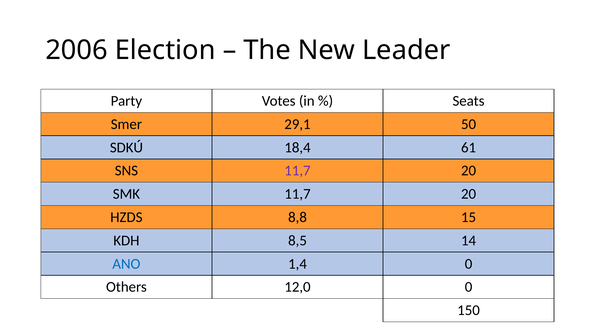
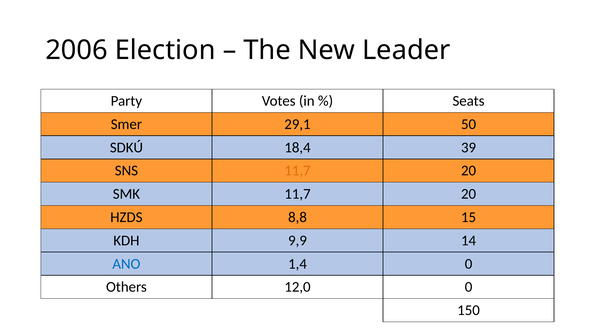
61: 61 -> 39
11,7 at (297, 171) colour: purple -> orange
8,5: 8,5 -> 9,9
